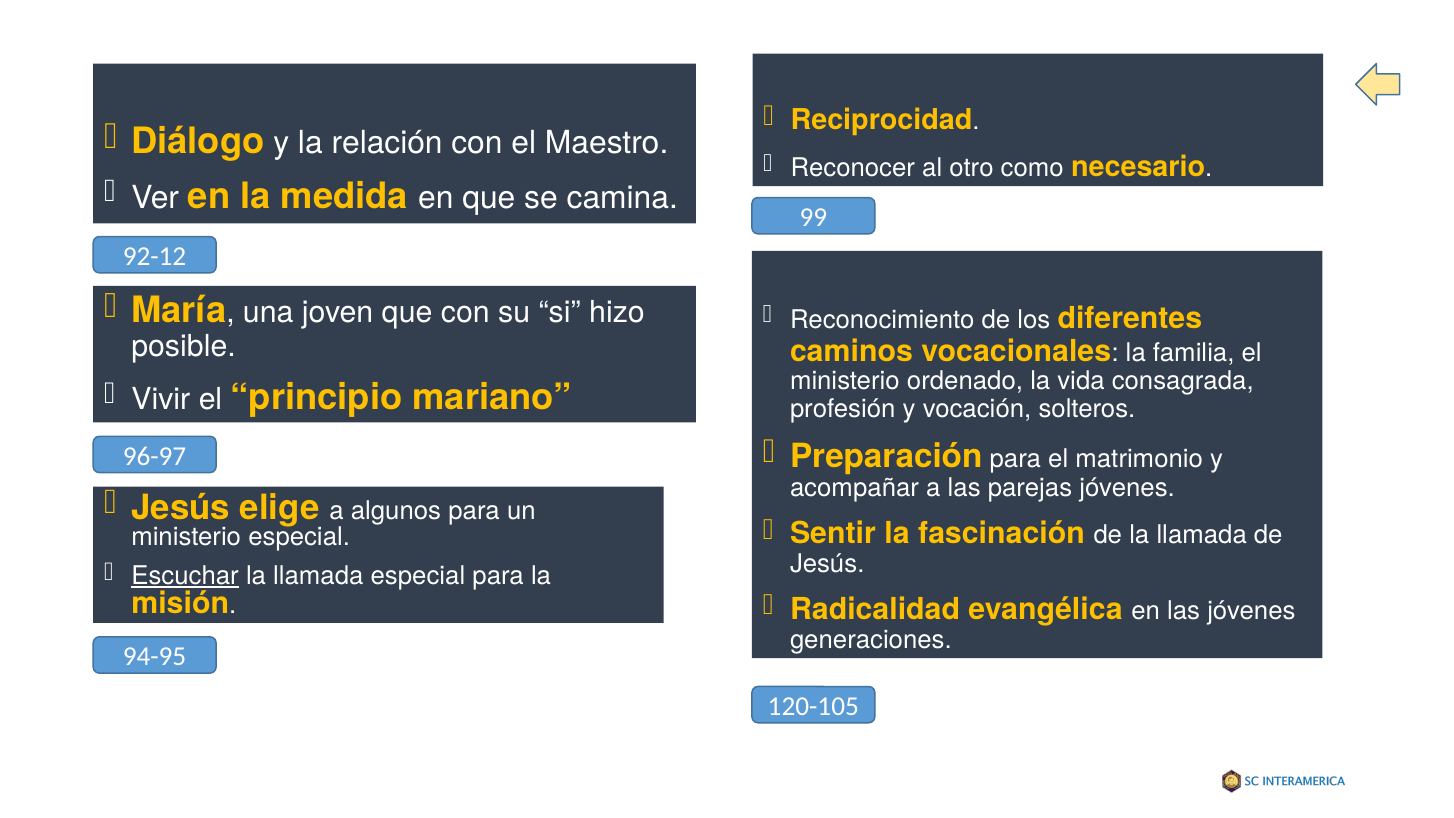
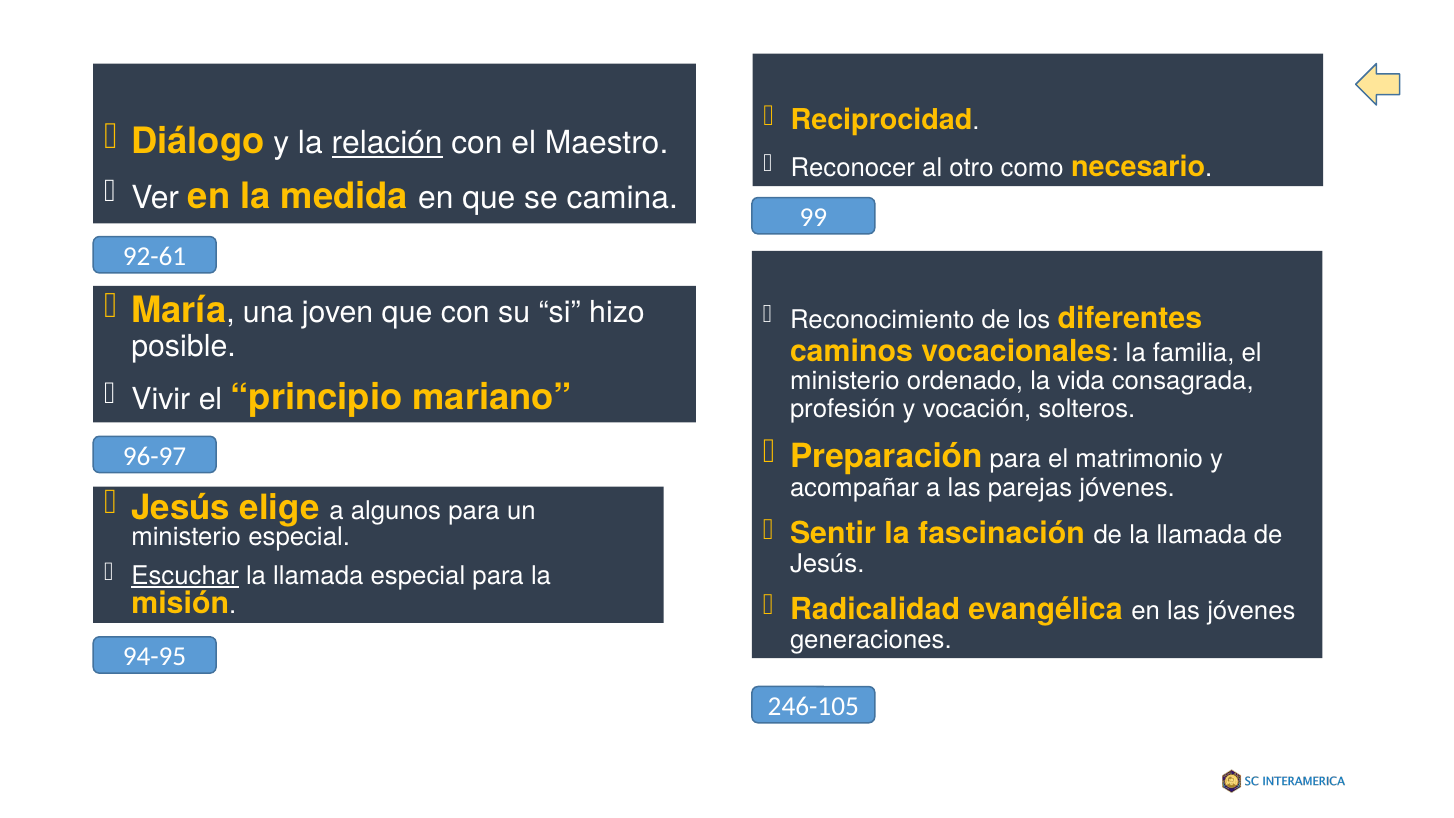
relación underline: none -> present
92-12: 92-12 -> 92-61
120-105: 120-105 -> 246-105
